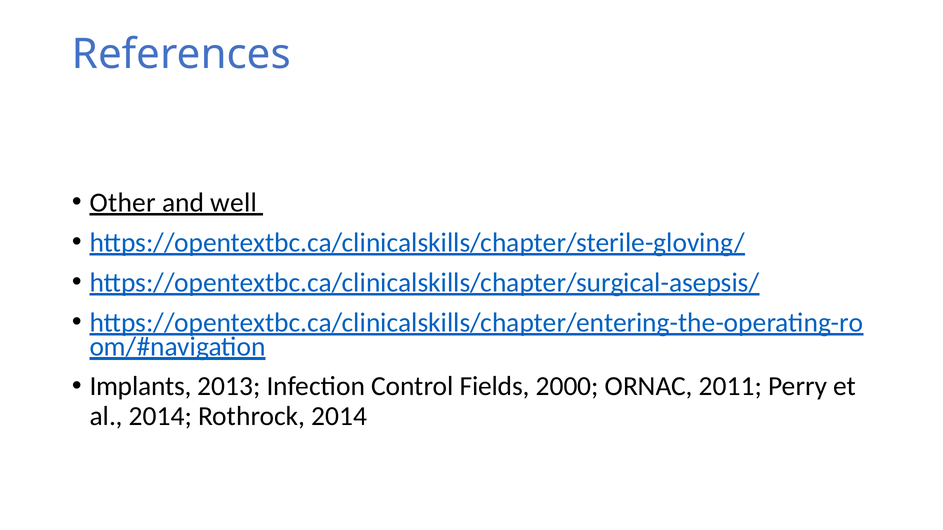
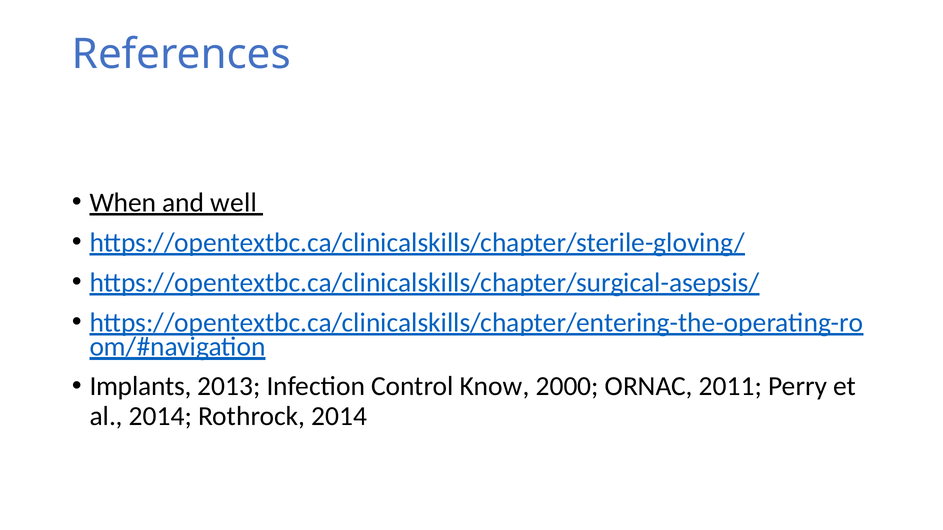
Other: Other -> When
Fields: Fields -> Know
